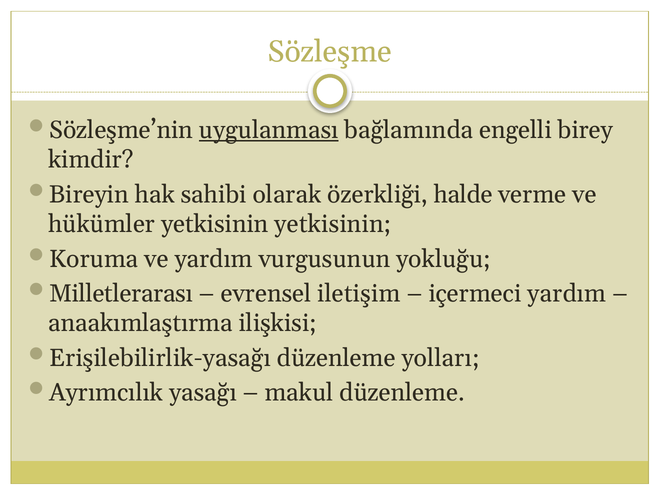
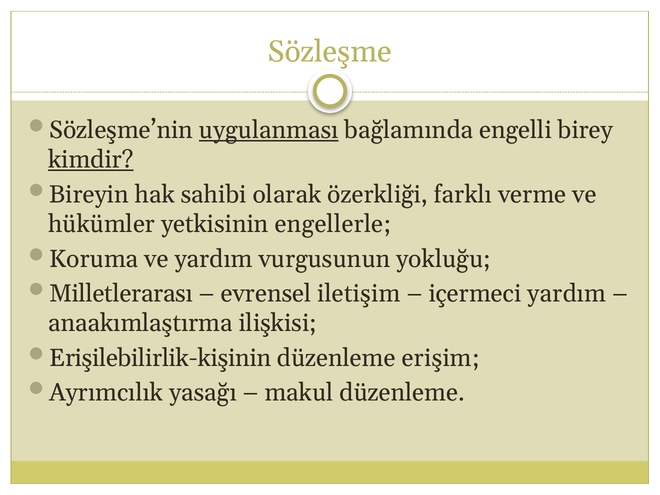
kimdir underline: none -> present
halde: halde -> farklı
yetkisinin yetkisinin: yetkisinin -> engellerle
Erişilebilirlik-yasağı: Erişilebilirlik-yasağı -> Erişilebilirlik-kişinin
yolları: yolları -> erişim
